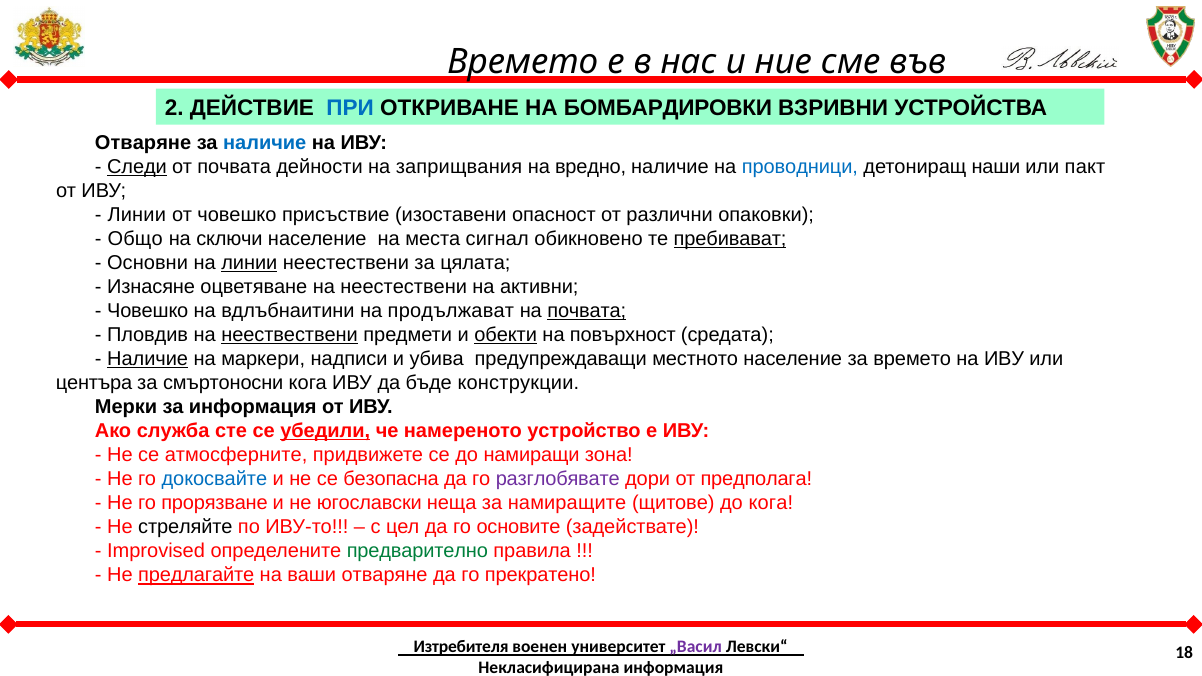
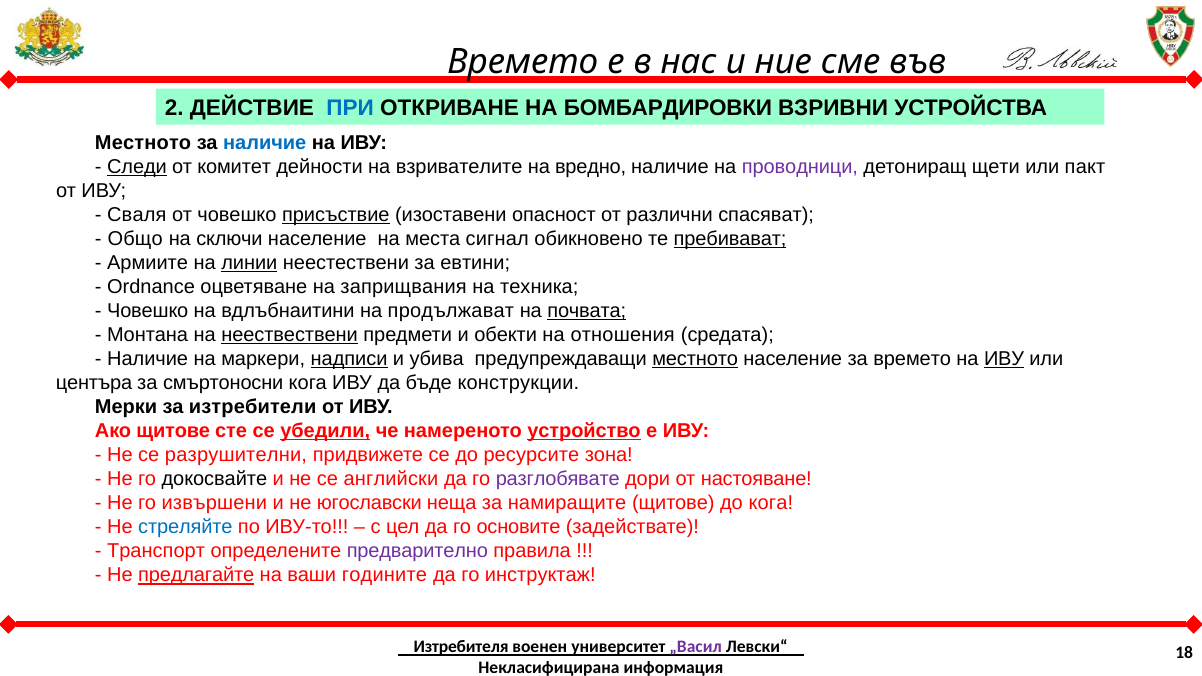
Отваряне at (143, 143): Отваряне -> Местното
от почвата: почвата -> комитет
заприщвания: заприщвания -> взривателите
проводници colour: blue -> purple
наши: наши -> щети
Линии at (137, 215): Линии -> Сваля
присъствие underline: none -> present
опаковки: опаковки -> спасяват
Основни: Основни -> Армиите
цялата: цялата -> евтини
Изнасяне: Изнасяне -> Ordnance
на неестествени: неестествени -> заприщвания
активни: активни -> техника
Пловдив: Пловдив -> Монтана
обекти underline: present -> none
повърхност: повърхност -> отношения
Наличие at (148, 359) underline: present -> none
надписи underline: none -> present
местното at (695, 359) underline: none -> present
ИВУ at (1004, 359) underline: none -> present
за информация: информация -> изтребители
Ако служба: служба -> щитове
устройство underline: none -> present
атмосферните: атмосферните -> разрушителни
намиращи: намиращи -> ресурсите
докосвайте colour: blue -> black
безопасна: безопасна -> английски
предполага: предполага -> настояване
прорязване: прорязване -> извършени
стреляйте colour: black -> blue
Improvised: Improvised -> Транспорт
предварително colour: green -> purple
ваши отваряне: отваряне -> годините
прекратено: прекратено -> инструктаж
